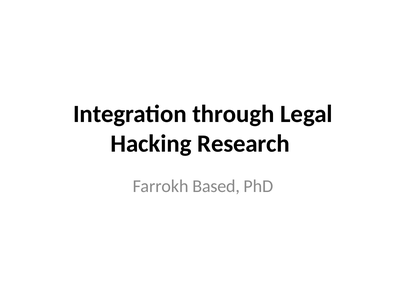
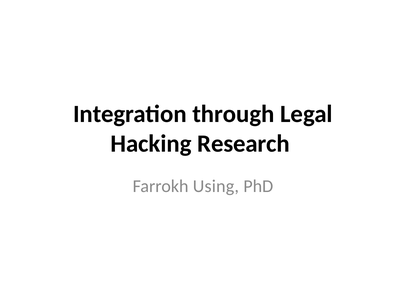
Based: Based -> Using
